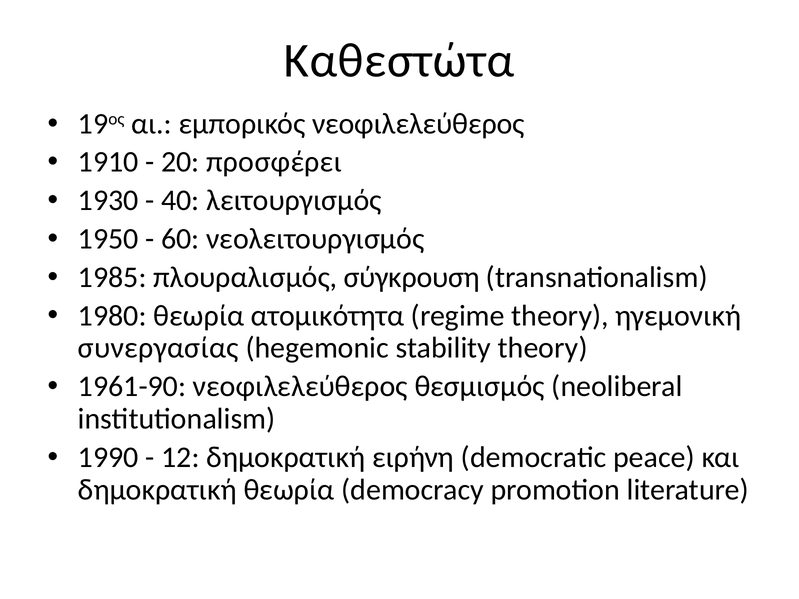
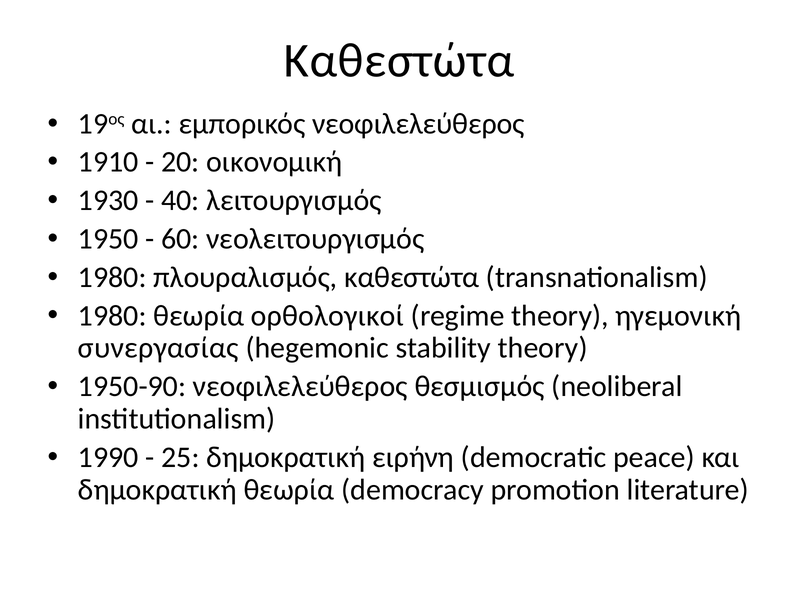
προσφέρει: προσφέρει -> οικονομική
1985 at (112, 277): 1985 -> 1980
πλουραλισμός σύγκρουση: σύγκρουση -> καθεστώτα
ατομικότητα: ατομικότητα -> ορθολογικοί
1961-90: 1961-90 -> 1950-90
12: 12 -> 25
